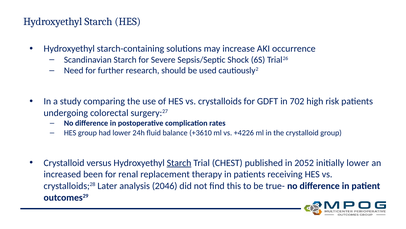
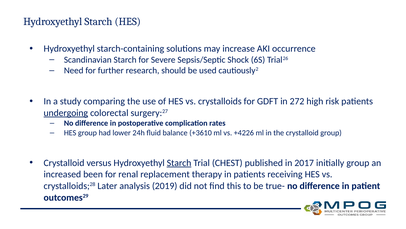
702: 702 -> 272
undergoing underline: none -> present
2052: 2052 -> 2017
initially lower: lower -> group
2046: 2046 -> 2019
